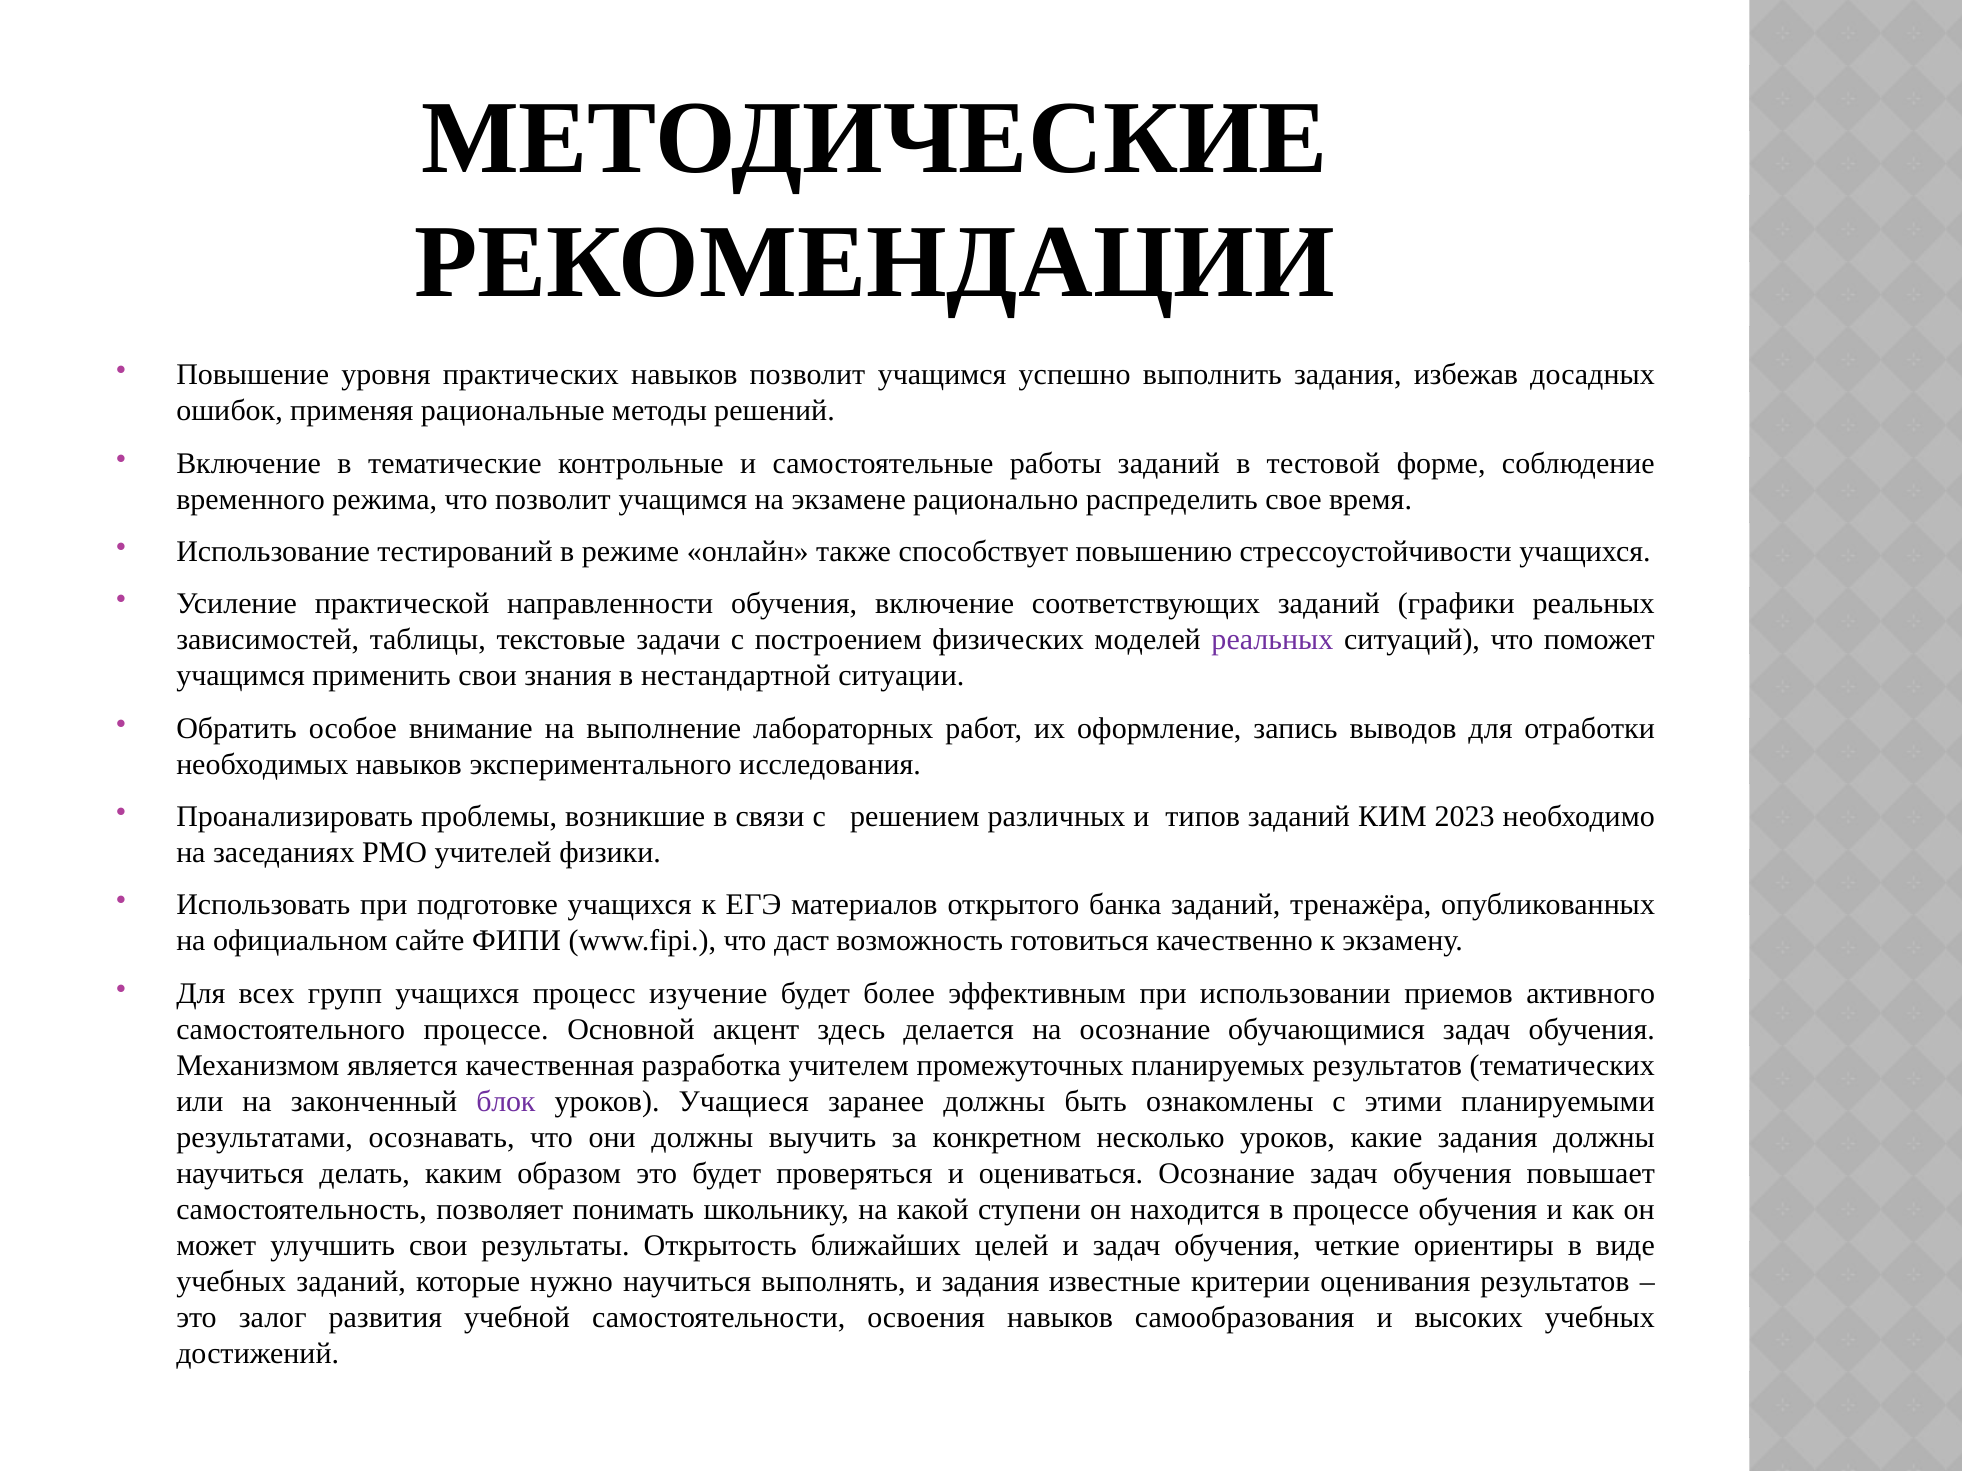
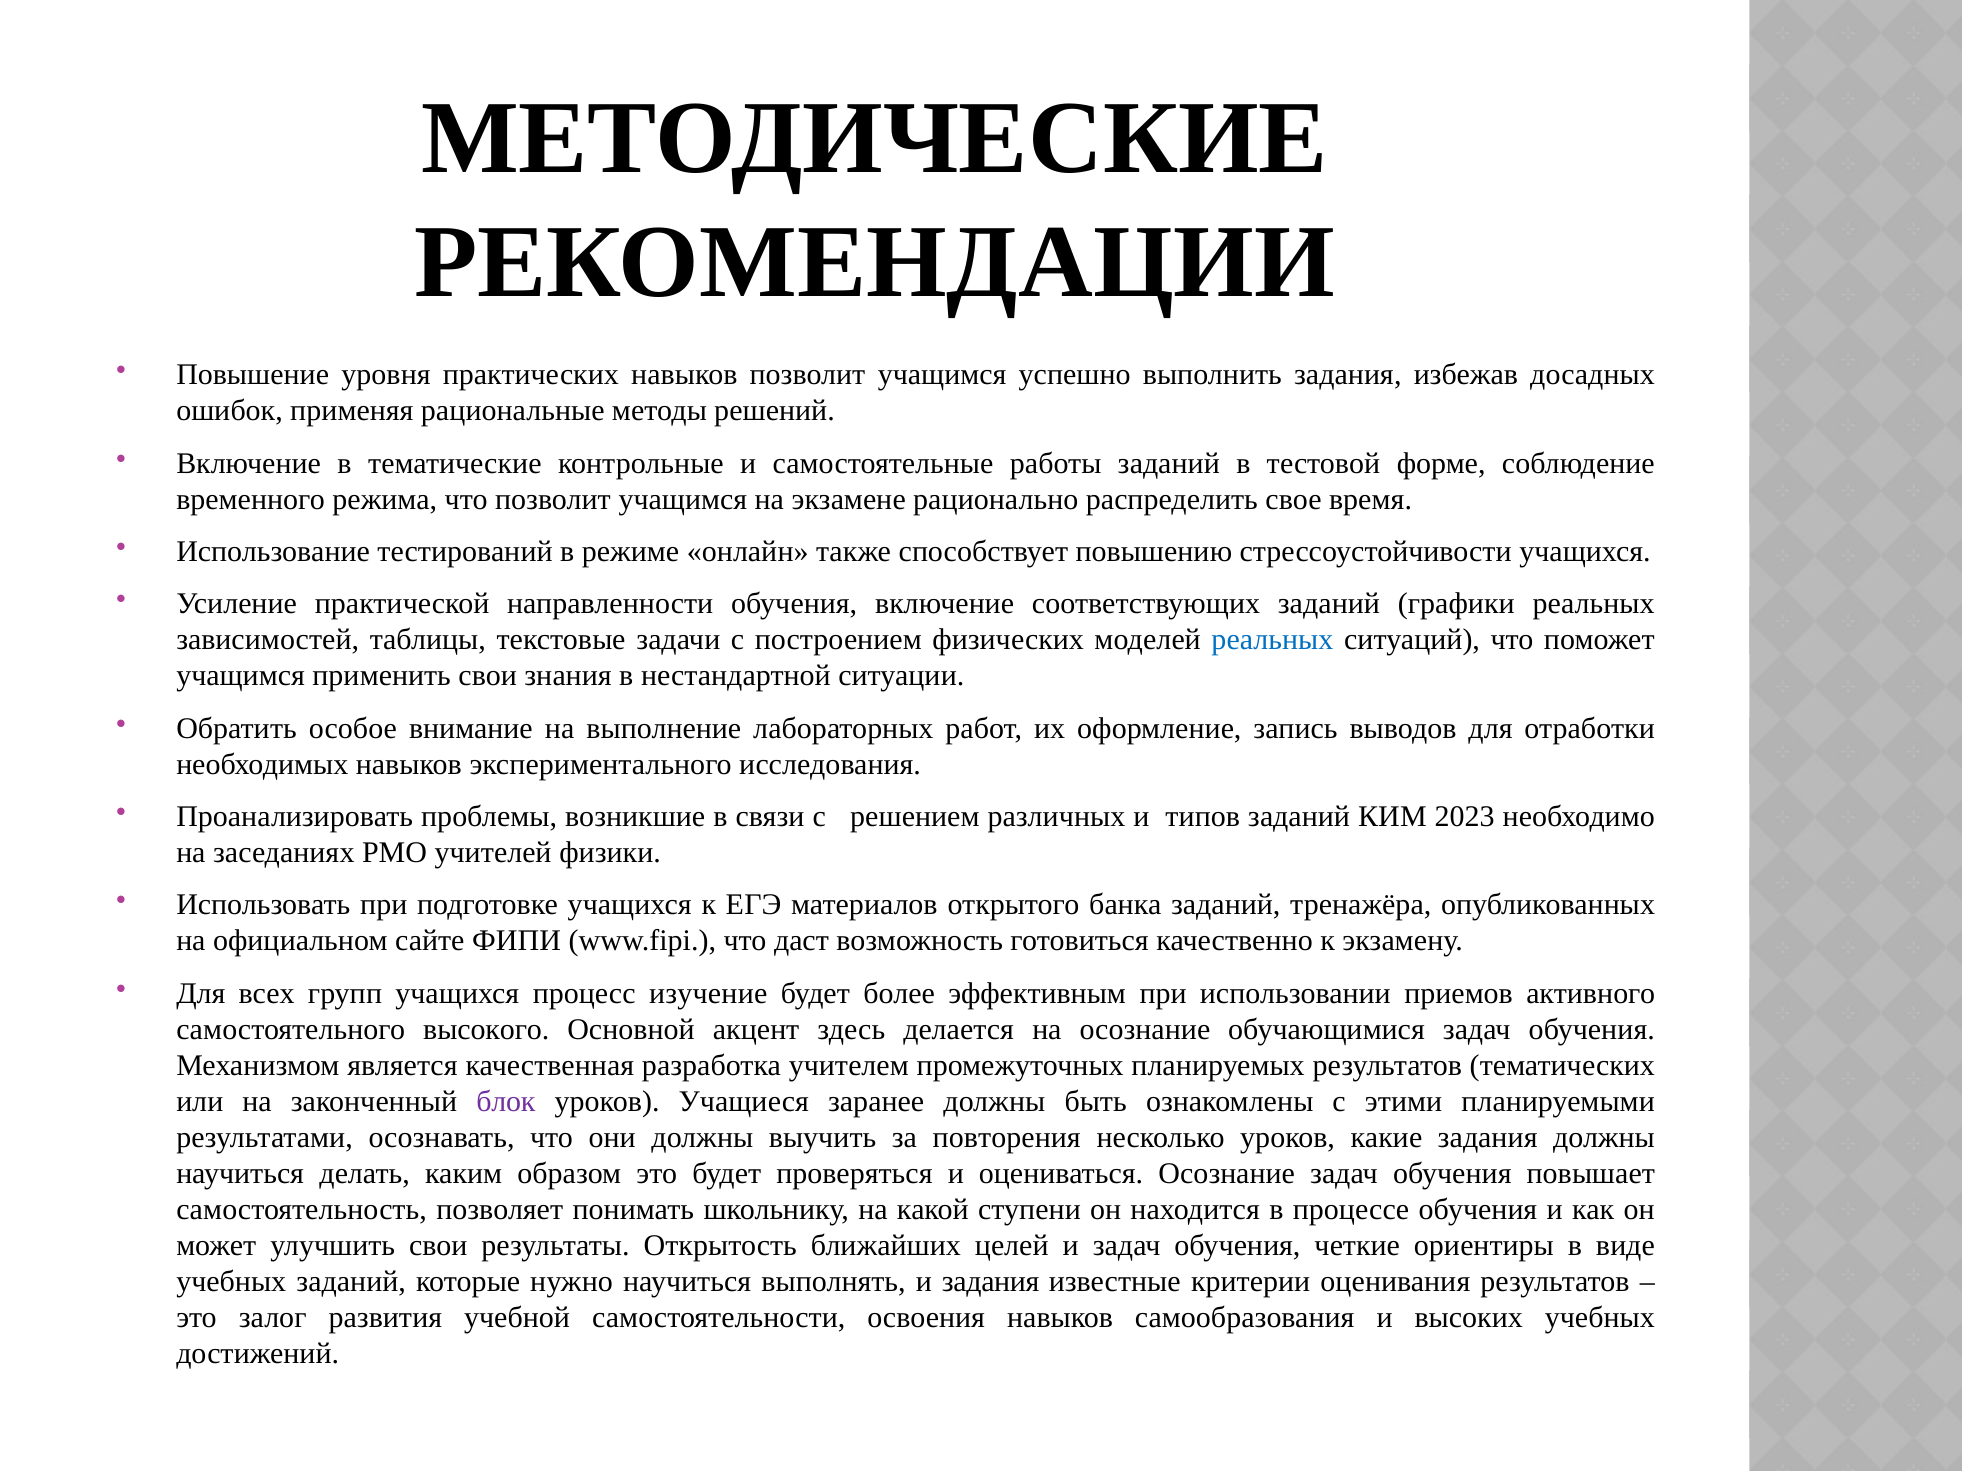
реальных at (1272, 640) colour: purple -> blue
самостоятельного процессе: процессе -> высокого
конкретном: конкретном -> повторения
